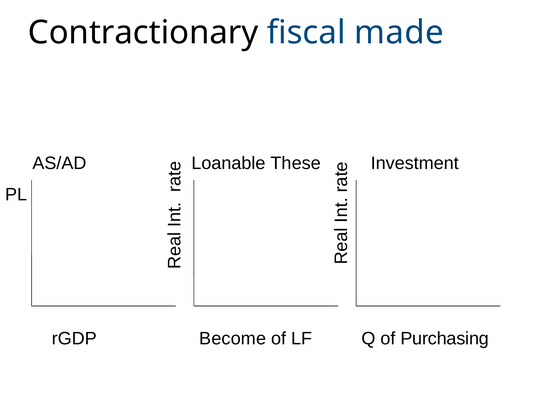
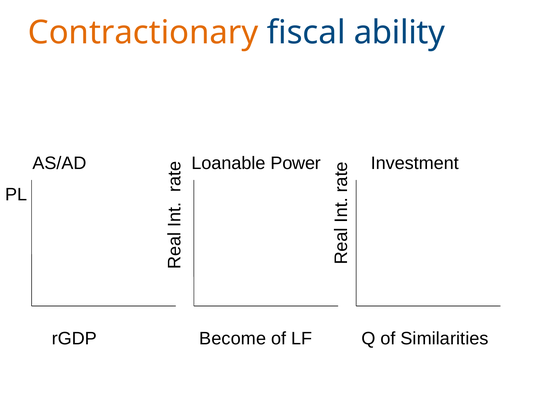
Contractionary colour: black -> orange
made: made -> ability
These: These -> Power
Purchasing: Purchasing -> Similarities
